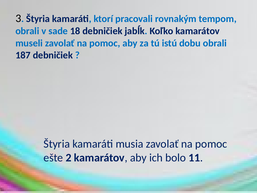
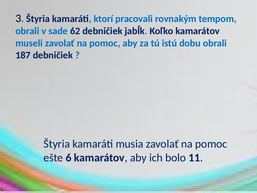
18: 18 -> 62
2: 2 -> 6
